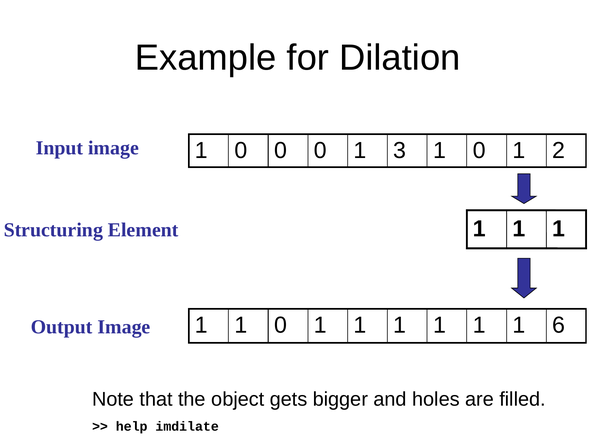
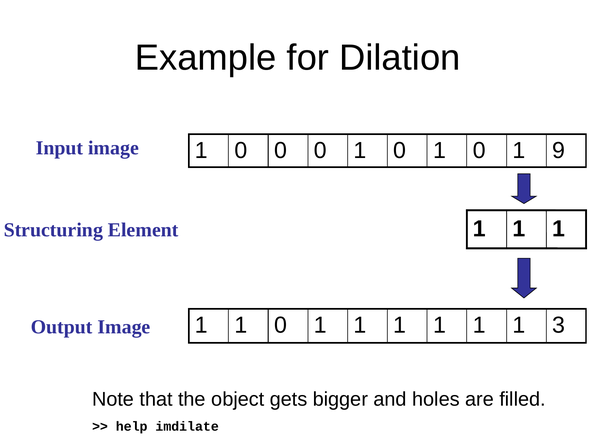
0 0 1 3: 3 -> 0
2: 2 -> 9
6: 6 -> 3
